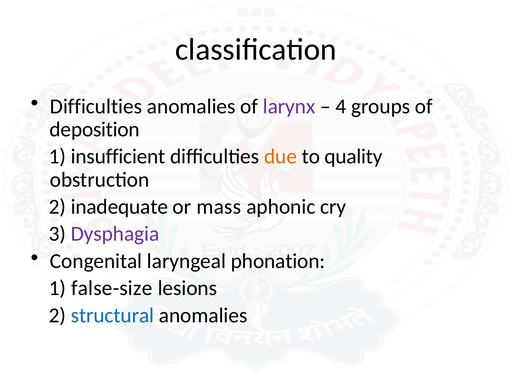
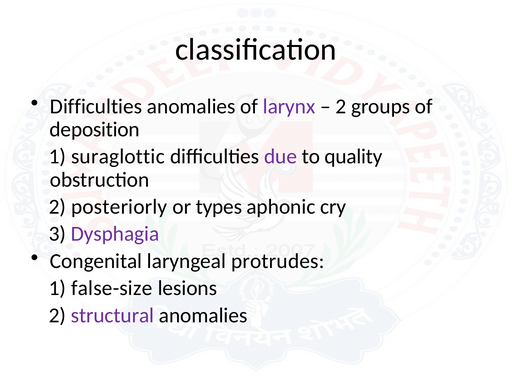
4 at (341, 106): 4 -> 2
insufficient: insufficient -> suraglottic
due colour: orange -> purple
inadequate: inadequate -> posteriorly
mass: mass -> types
phonation: phonation -> protrudes
structural colour: blue -> purple
